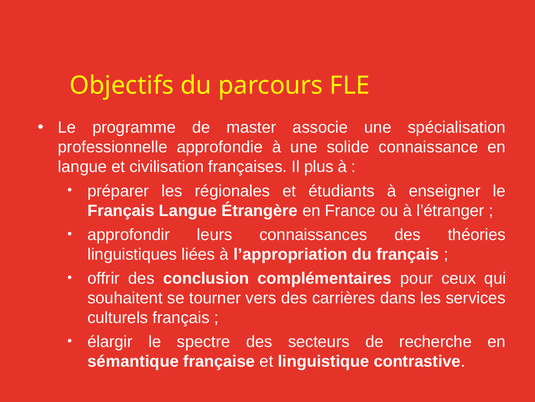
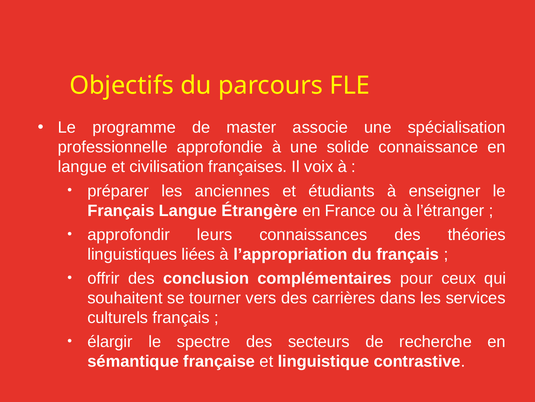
plus: plus -> voix
régionales: régionales -> anciennes
